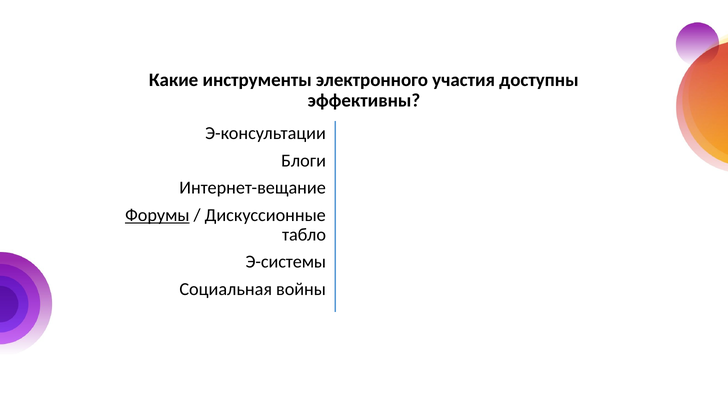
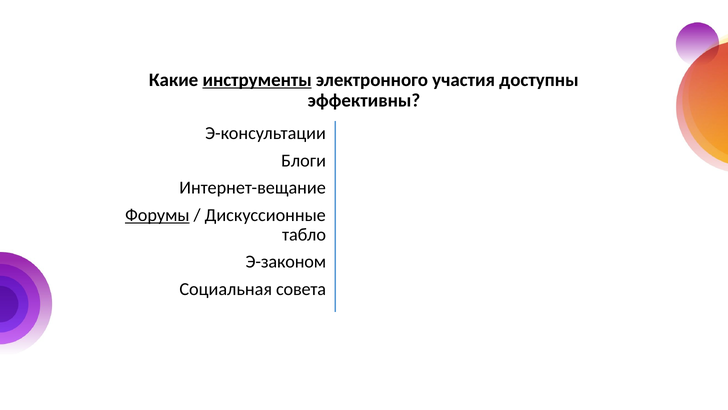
инструменты underline: none -> present
Э-системы: Э-системы -> Э-законом
войны: войны -> совета
